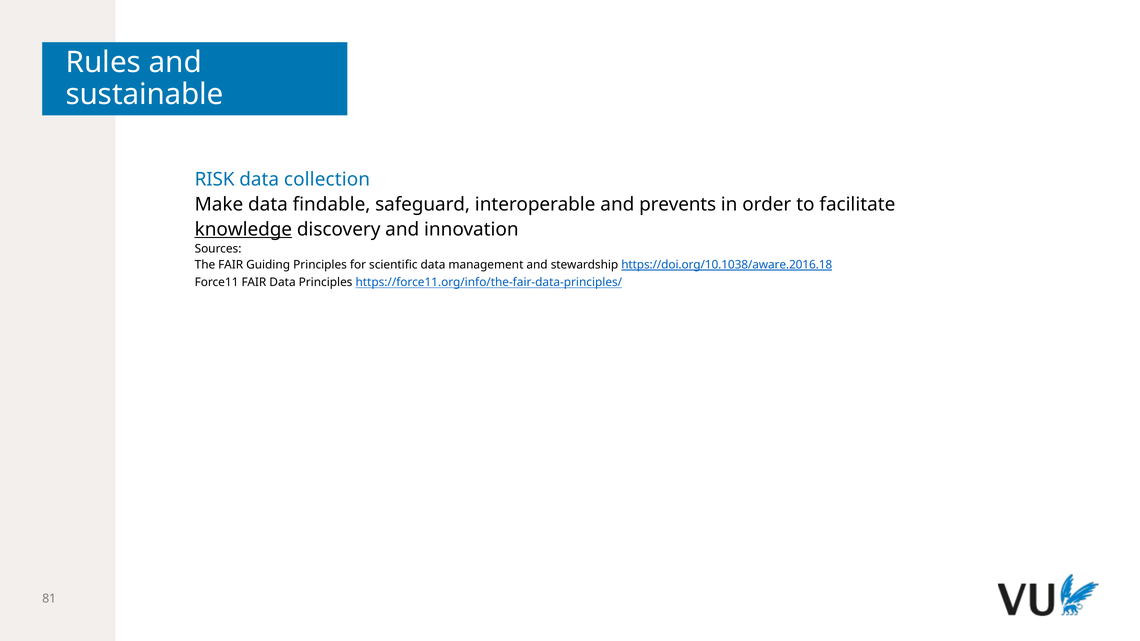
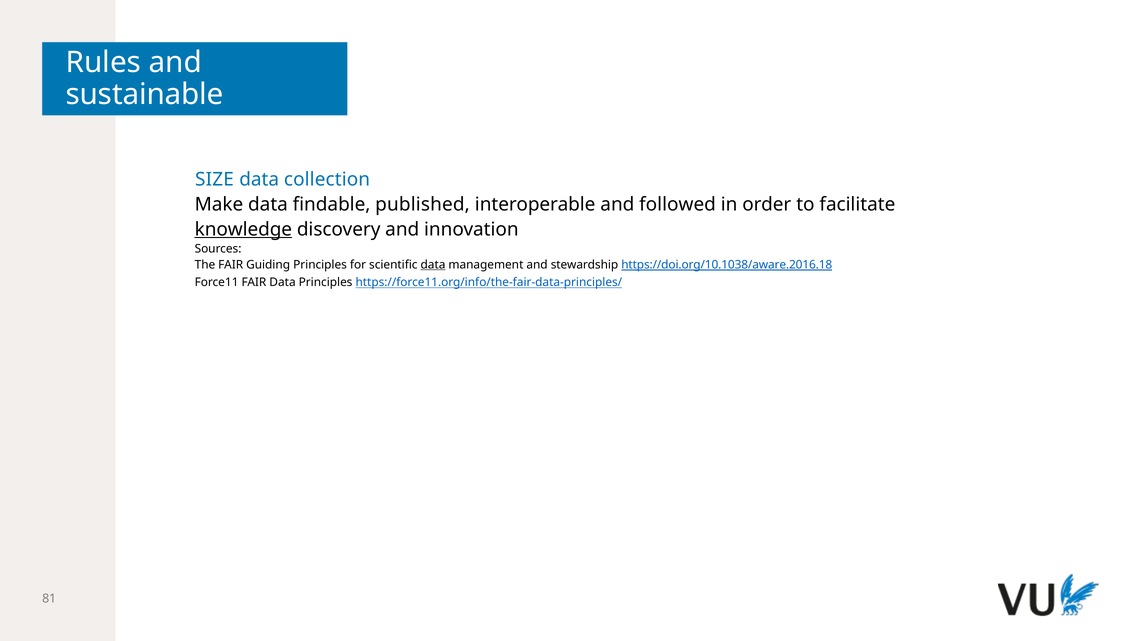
RISK: RISK -> SIZE
safeguard: safeguard -> published
prevents: prevents -> followed
data at (433, 265) underline: none -> present
